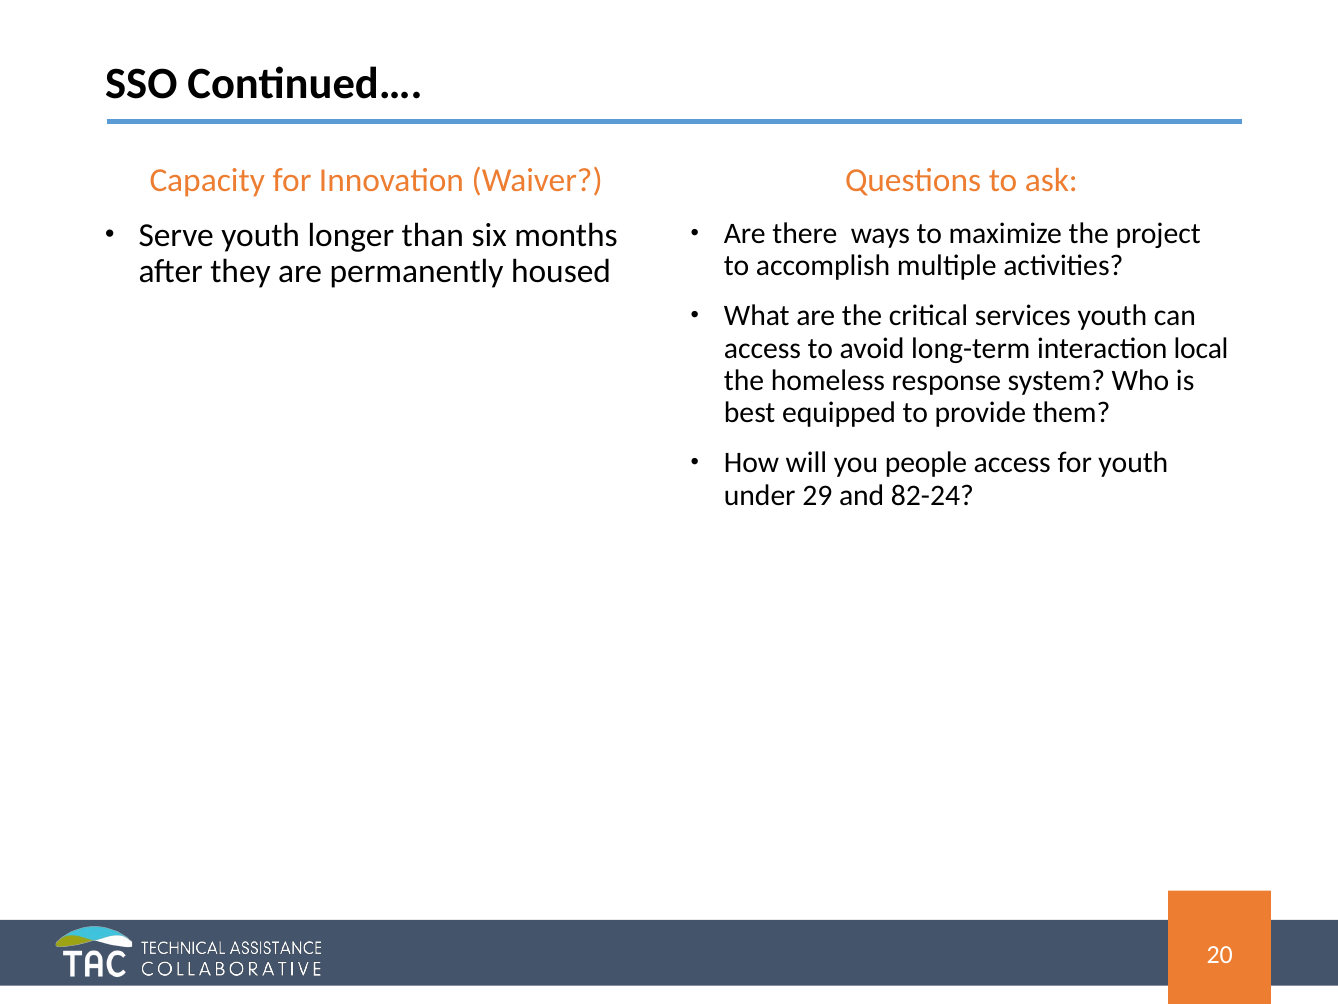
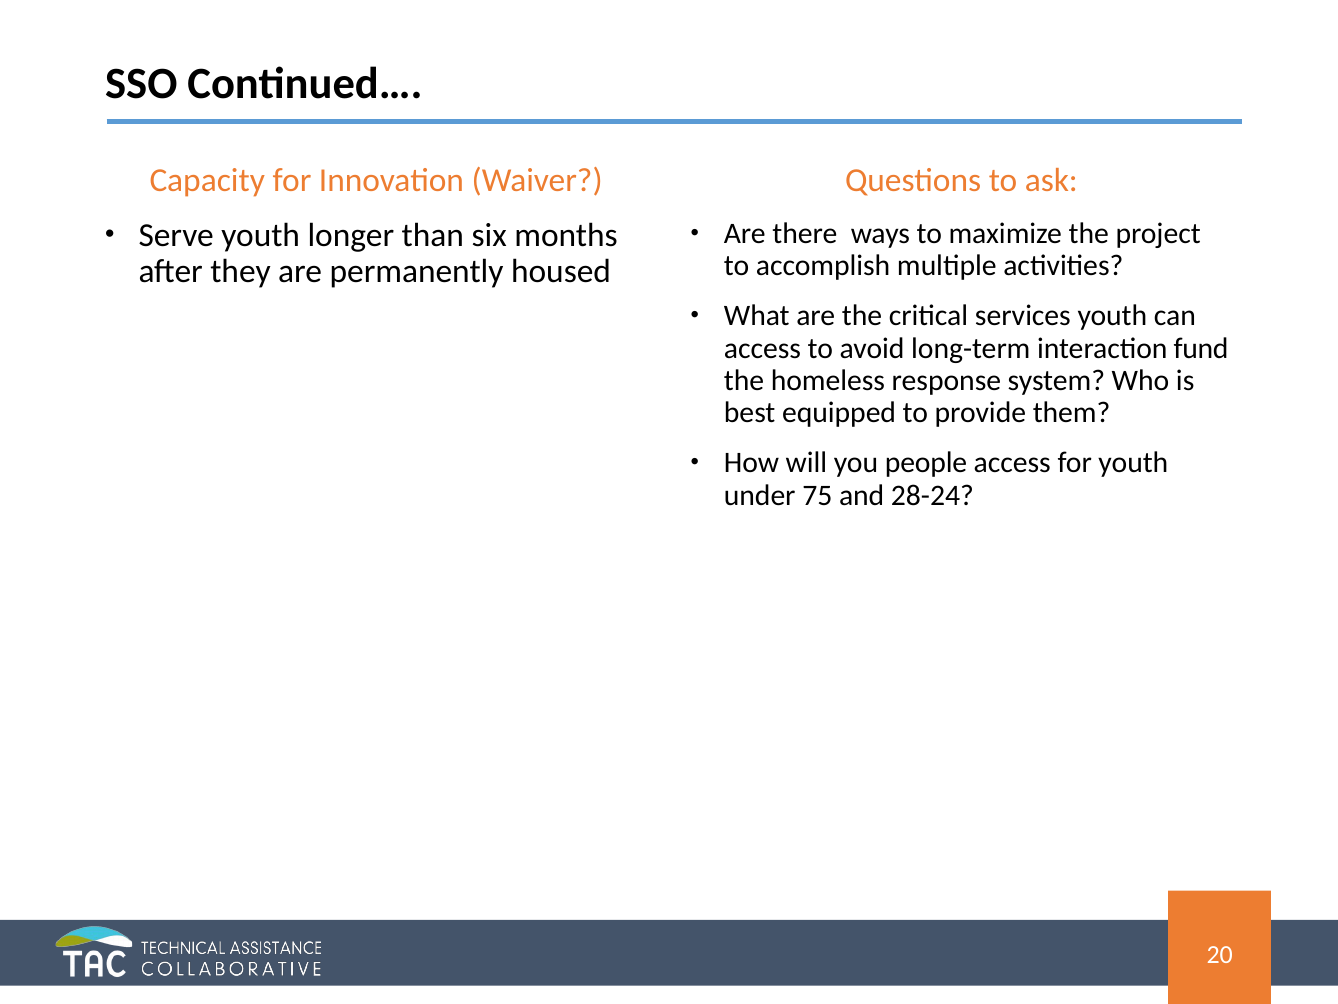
local: local -> fund
29: 29 -> 75
82-24: 82-24 -> 28-24
